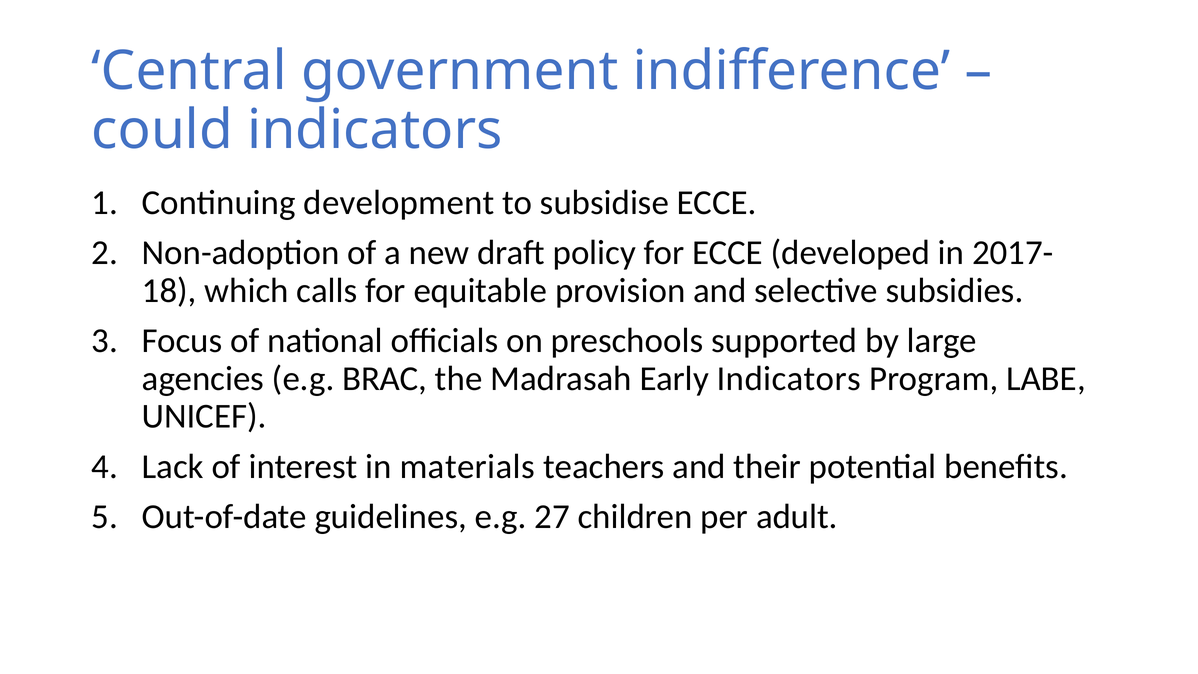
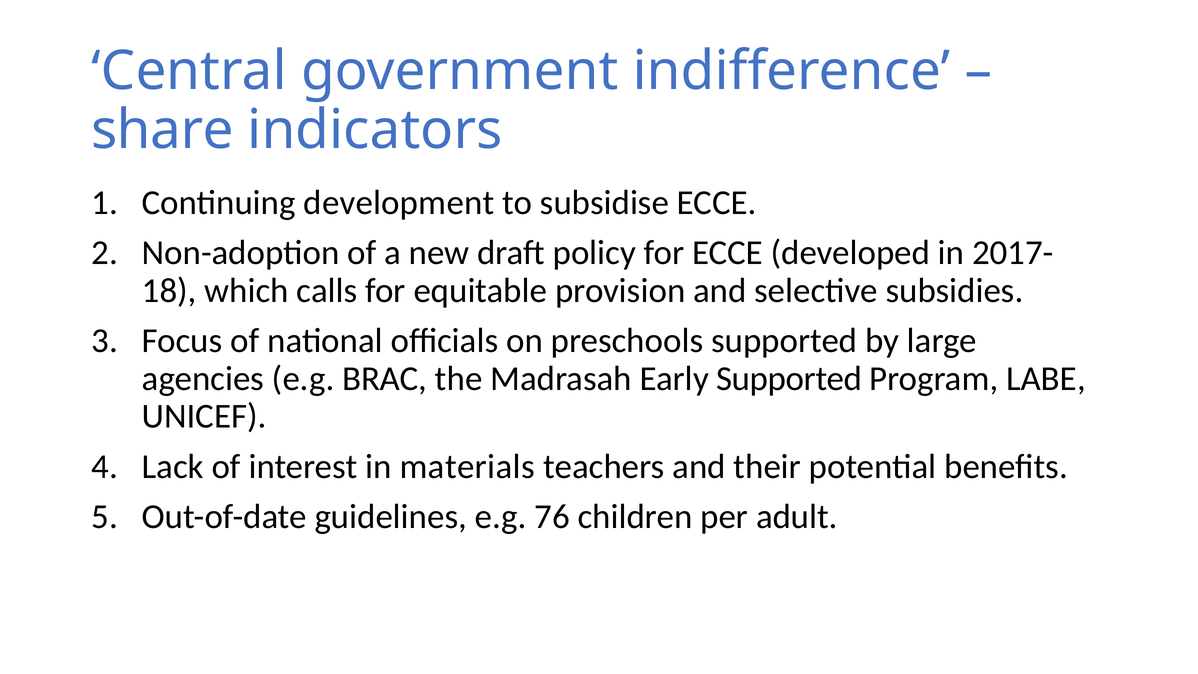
could: could -> share
Early Indicators: Indicators -> Supported
27: 27 -> 76
